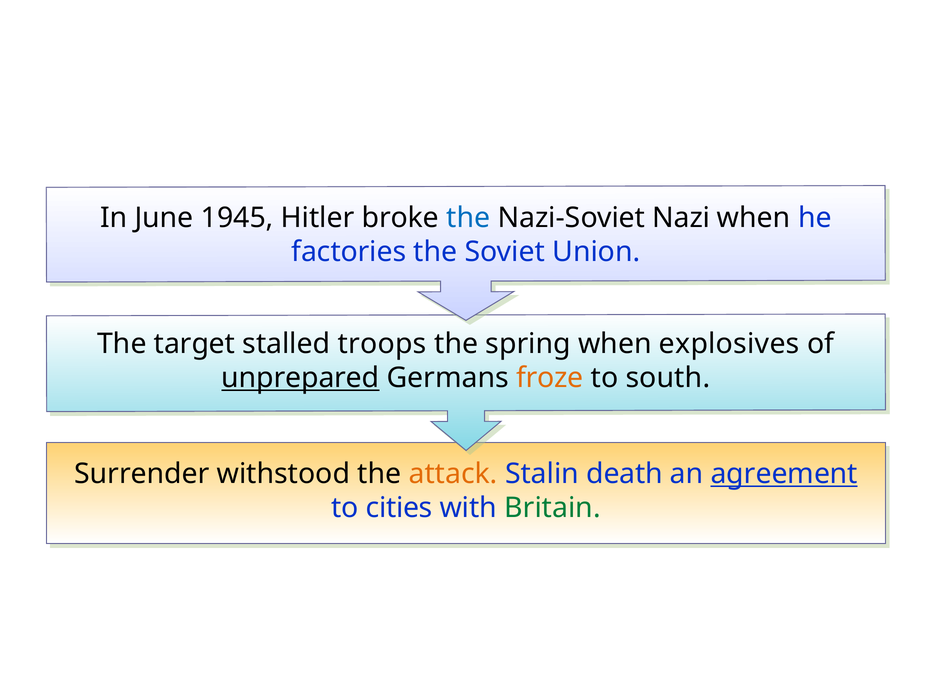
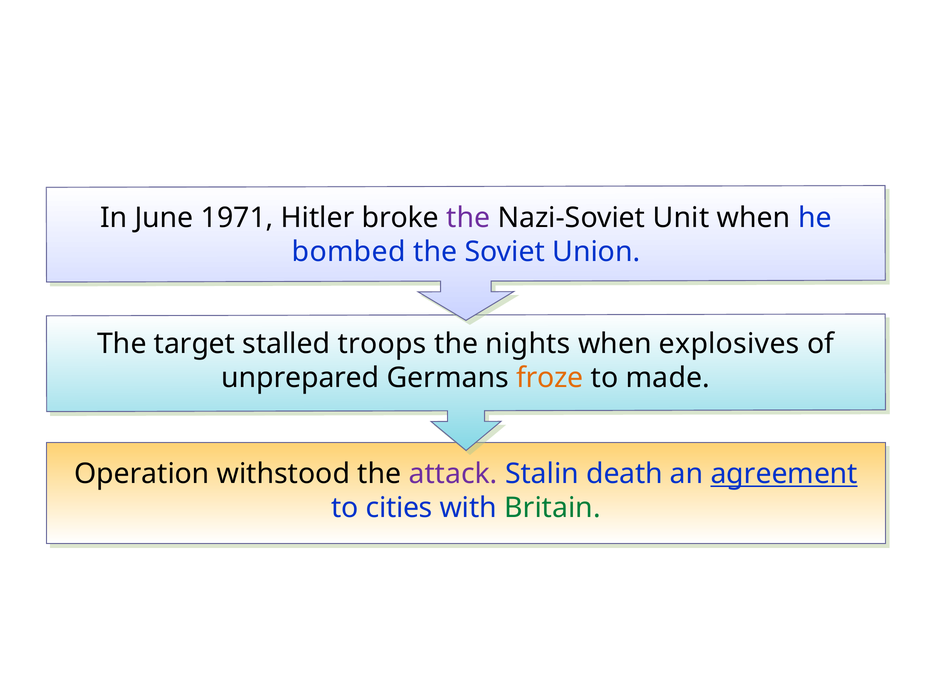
1945: 1945 -> 1971
the at (468, 218) colour: blue -> purple
Nazi: Nazi -> Unit
factories: factories -> bombed
spring: spring -> nights
unprepared underline: present -> none
south: south -> made
Surrender: Surrender -> Operation
attack colour: orange -> purple
